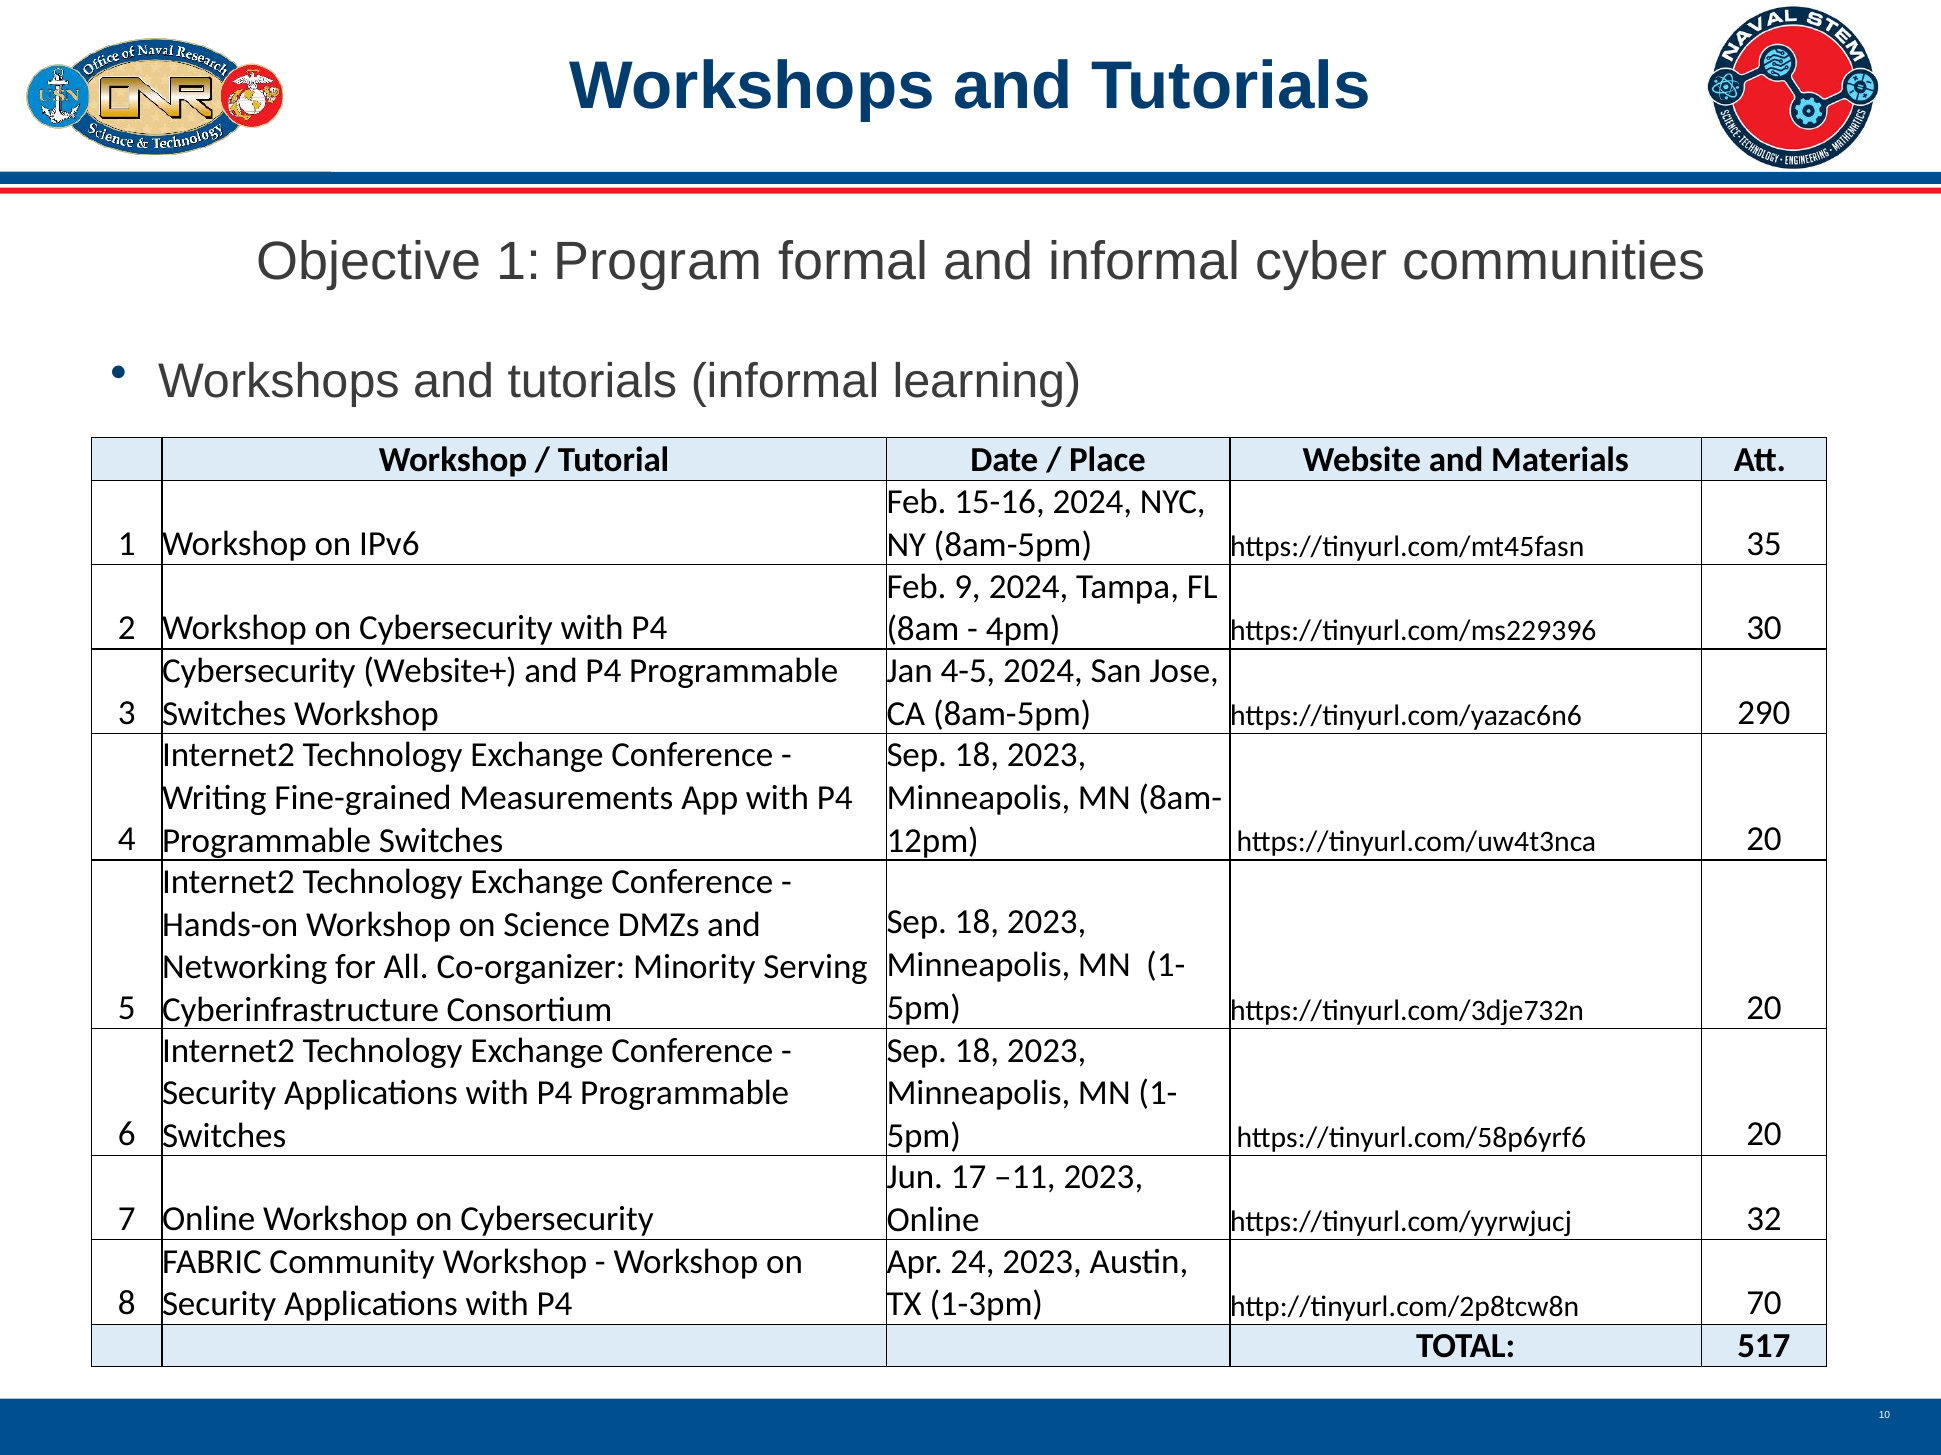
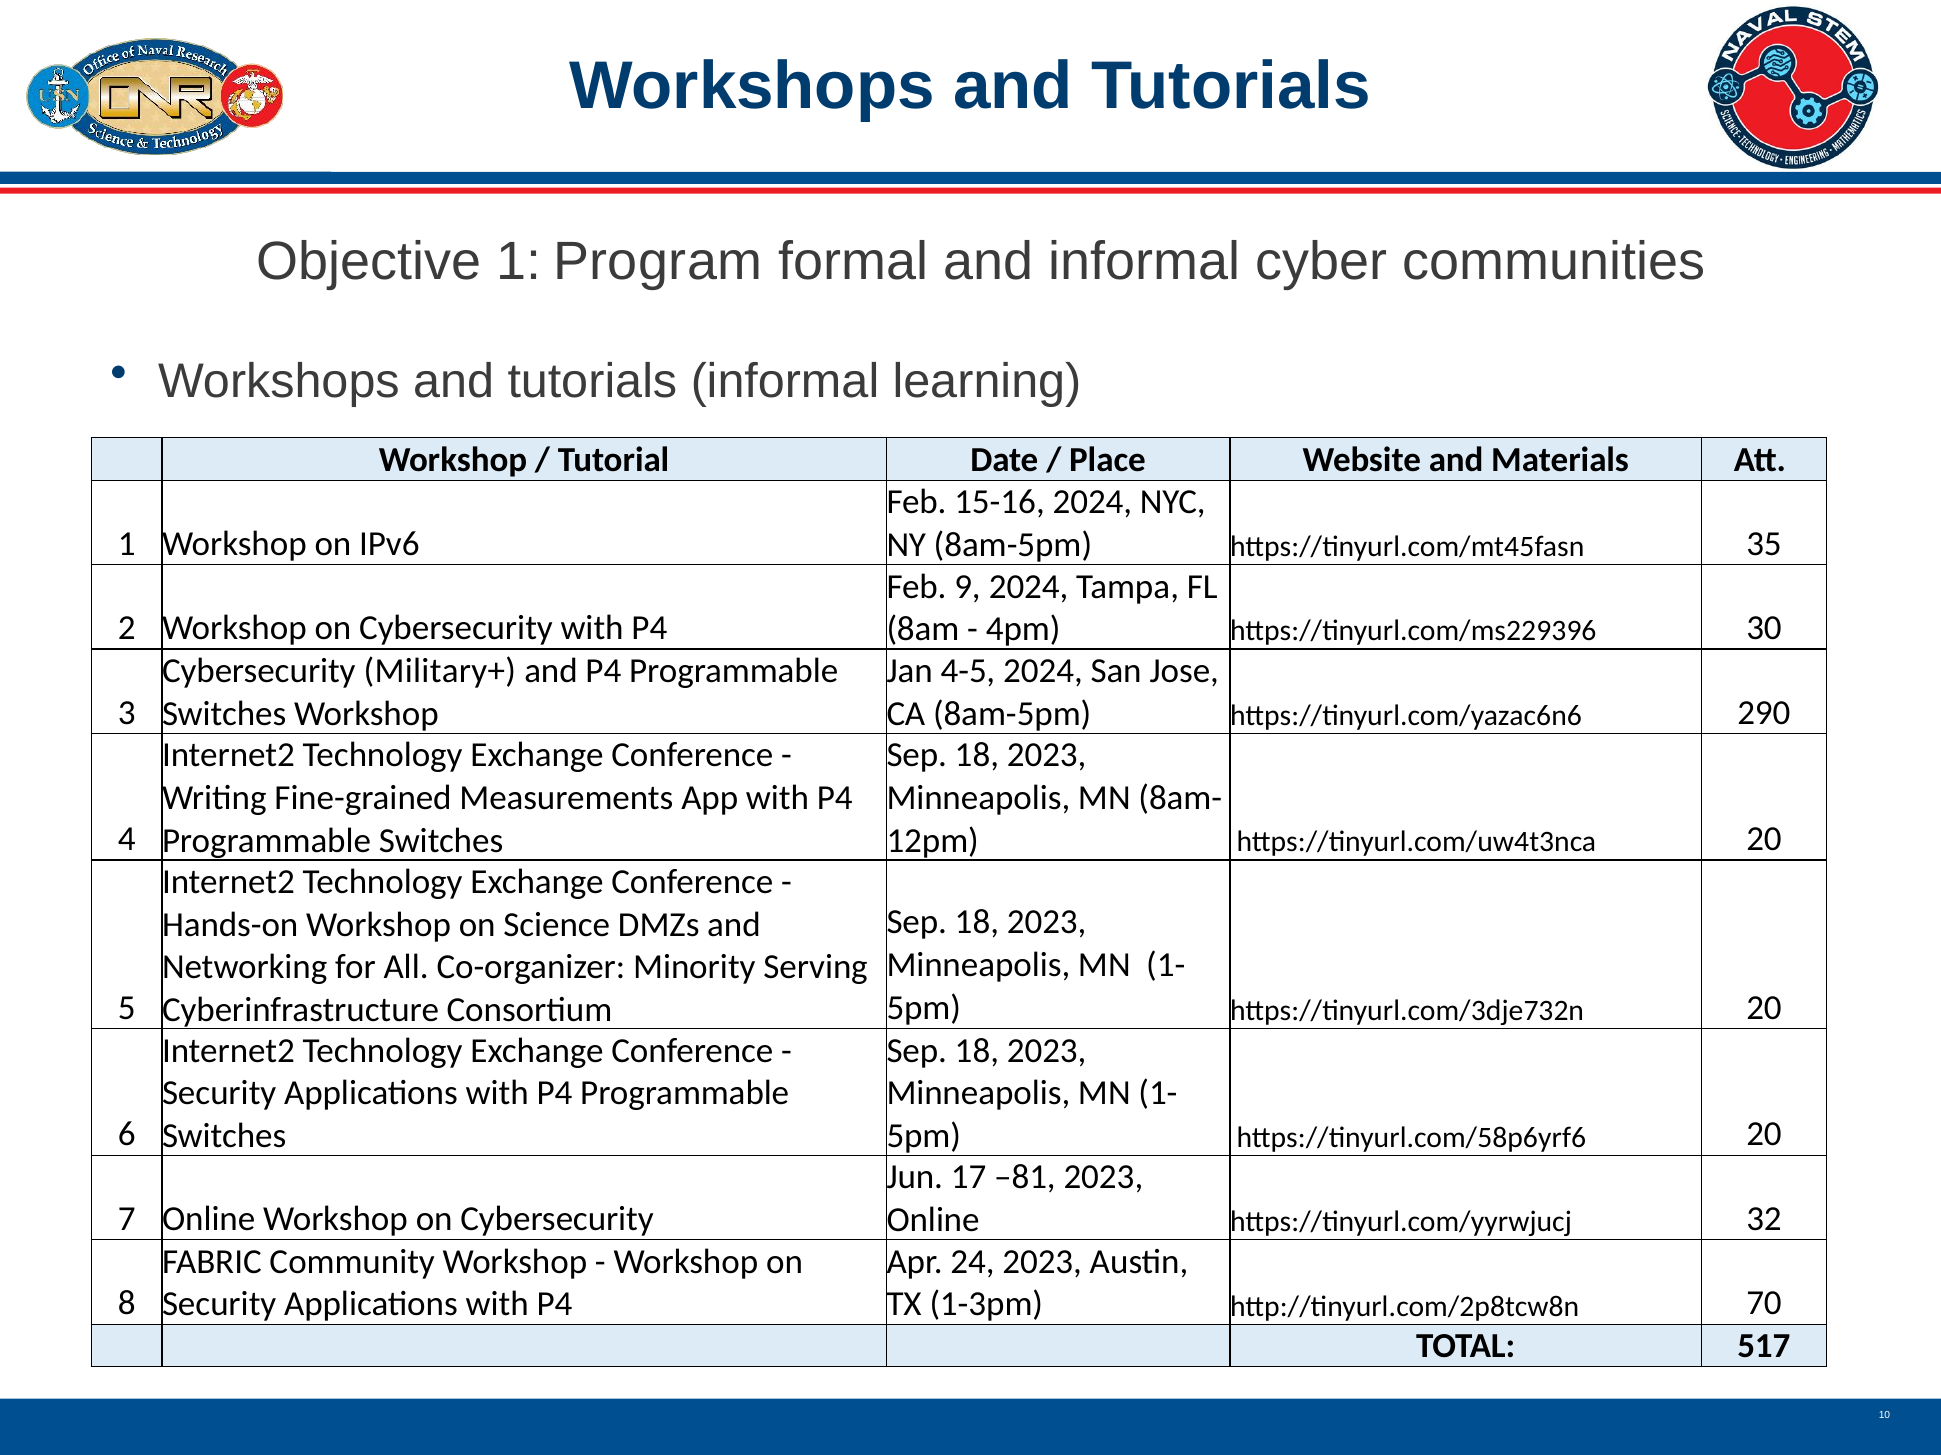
Website+: Website+ -> Military+
–11: –11 -> –81
